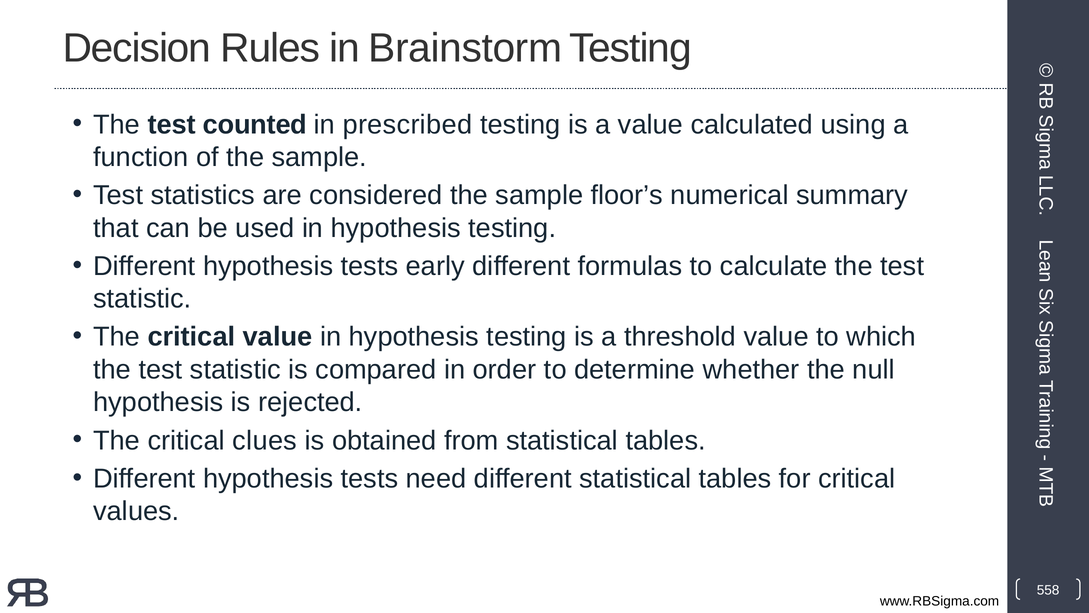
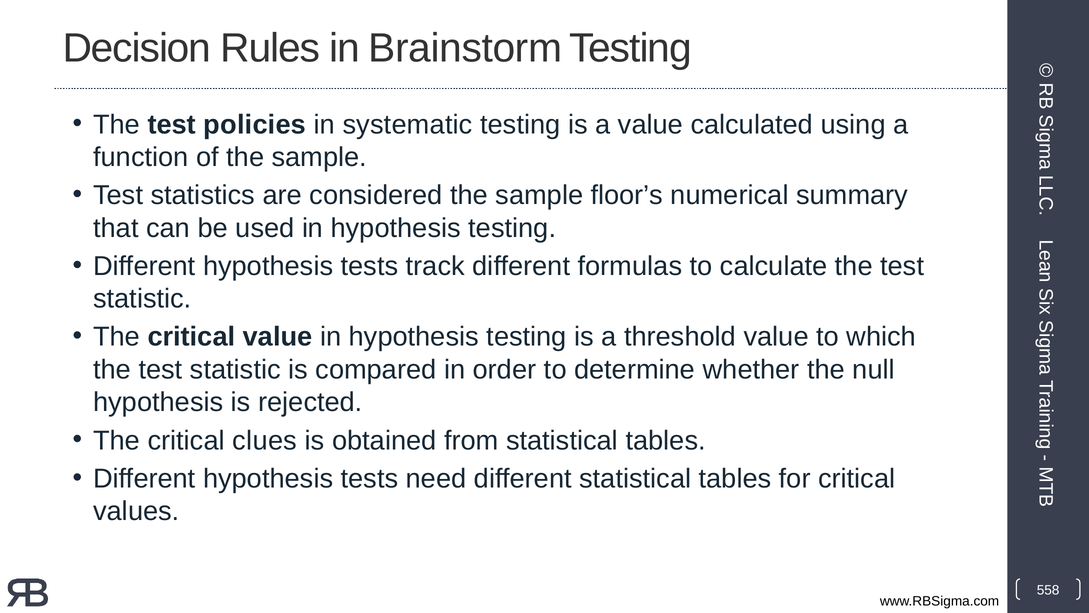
counted: counted -> policies
prescribed: prescribed -> systematic
early: early -> track
